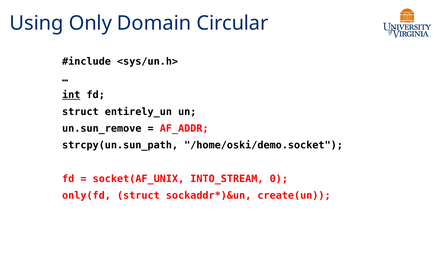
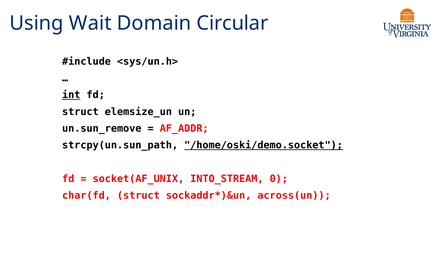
Only: Only -> Wait
entirely_un: entirely_un -> elemsize_un
/home/oski/demo.socket underline: none -> present
only(fd: only(fd -> char(fd
create(un: create(un -> across(un
